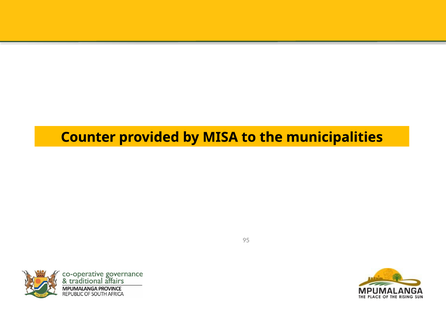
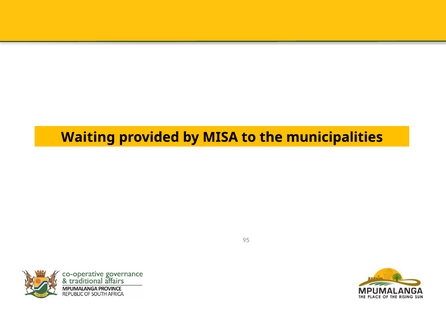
Counter: Counter -> Waiting
